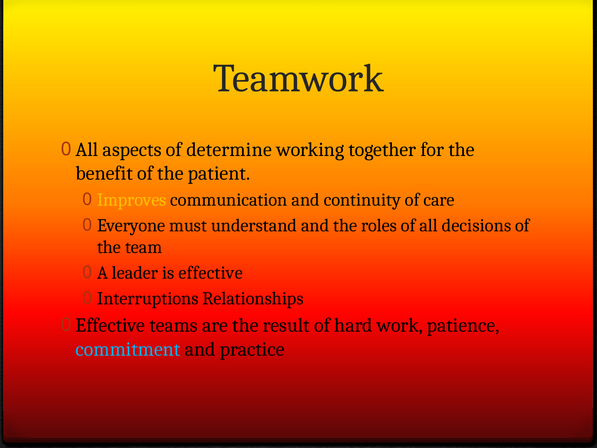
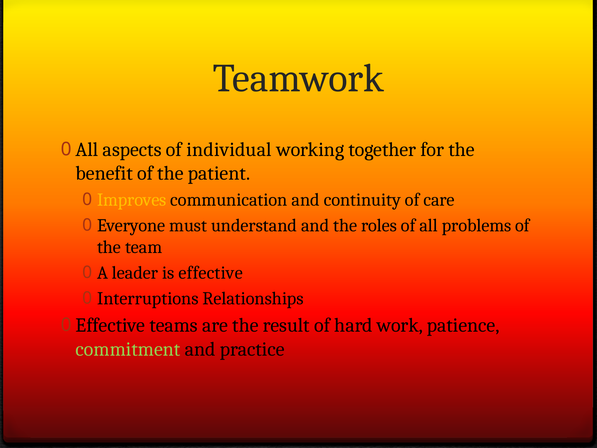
determine: determine -> individual
decisions: decisions -> problems
commitment colour: light blue -> light green
